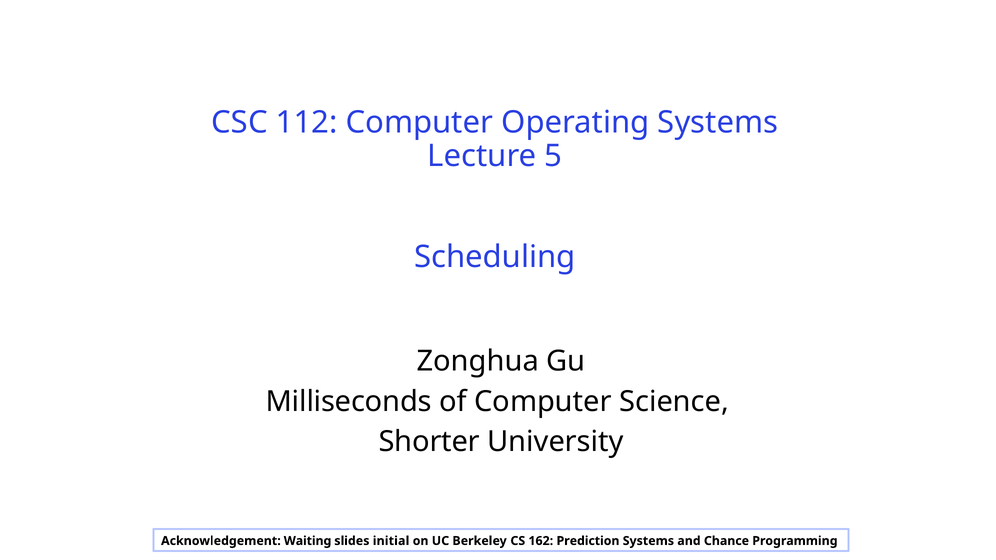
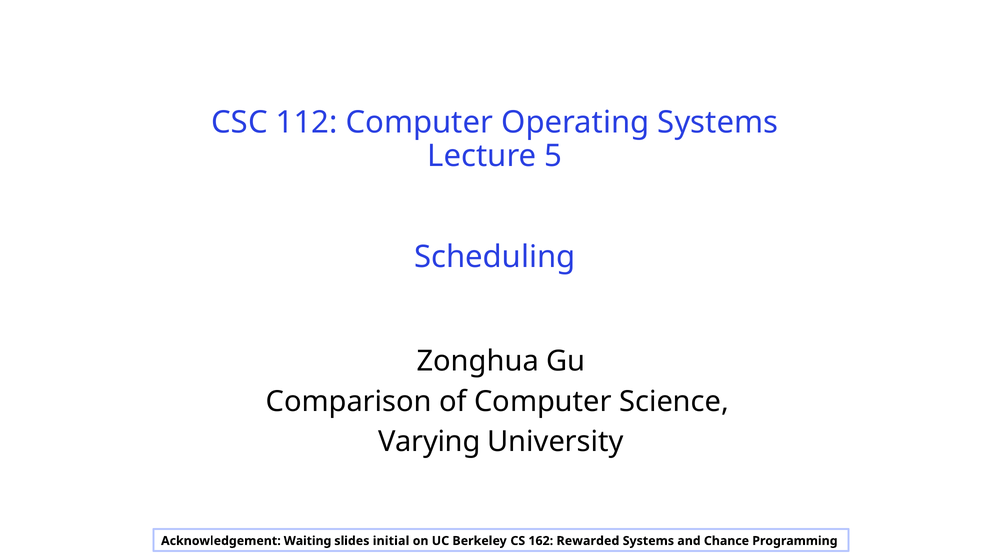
Milliseconds: Milliseconds -> Comparison
Shorter: Shorter -> Varying
Prediction: Prediction -> Rewarded
